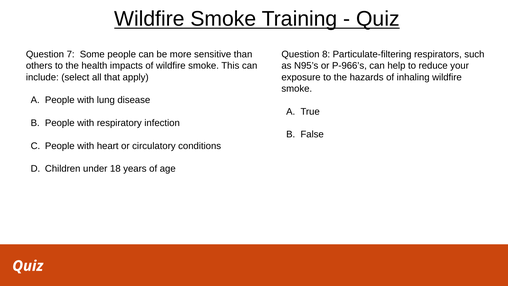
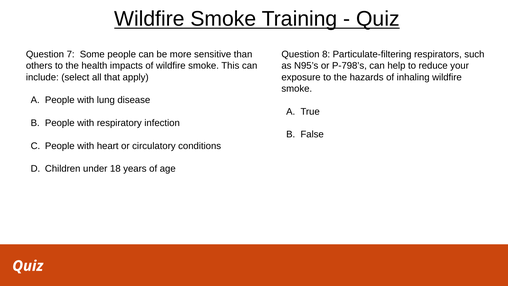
P-966’s: P-966’s -> P-798’s
